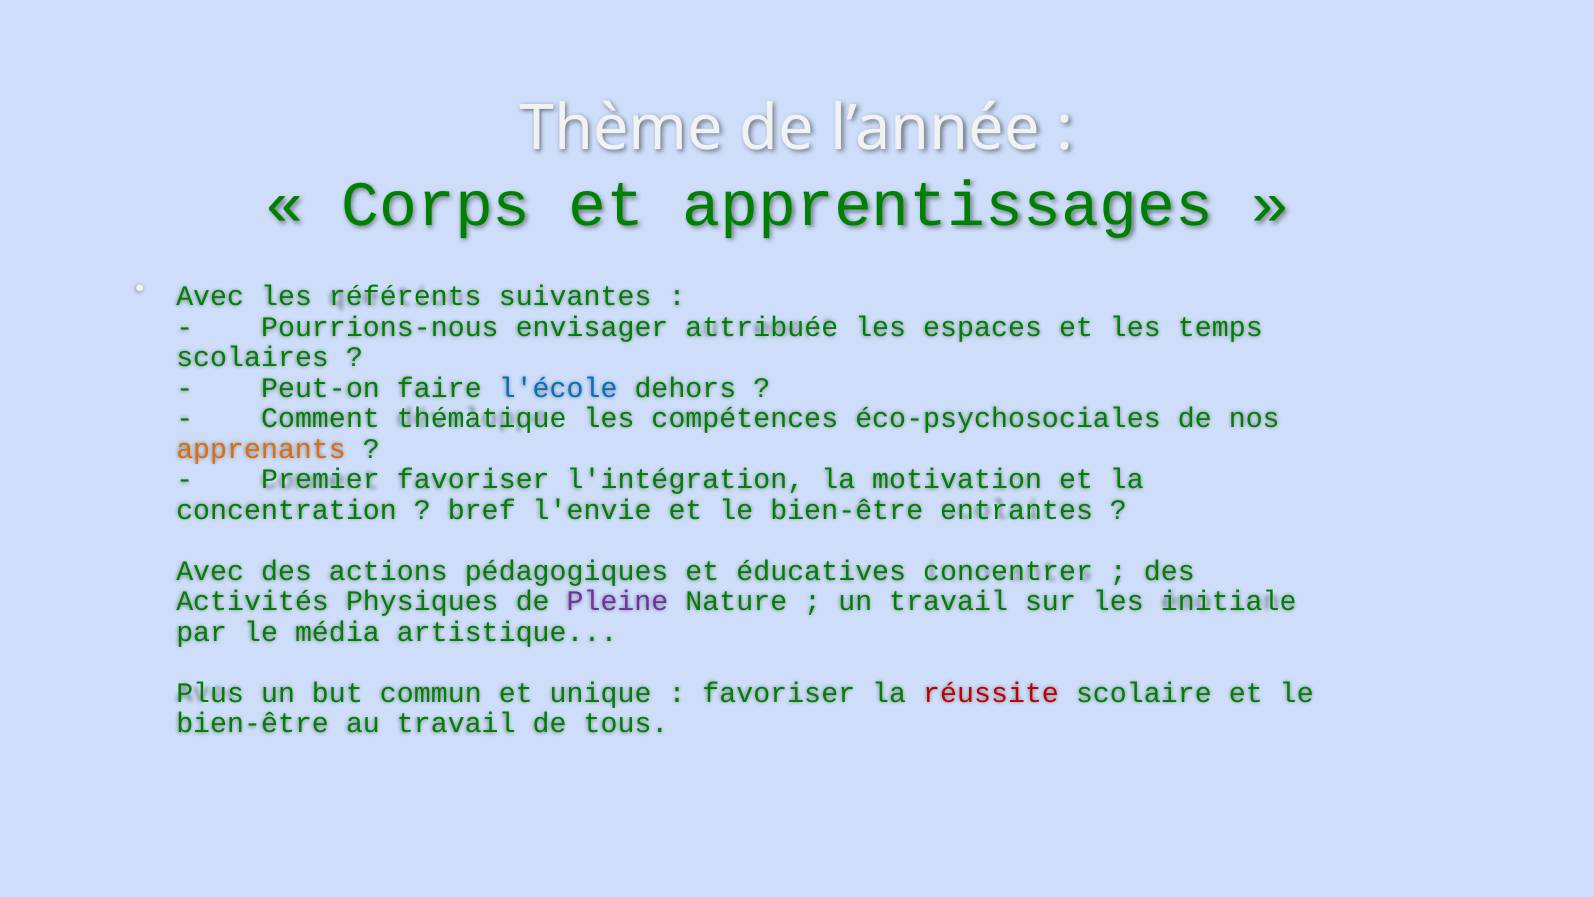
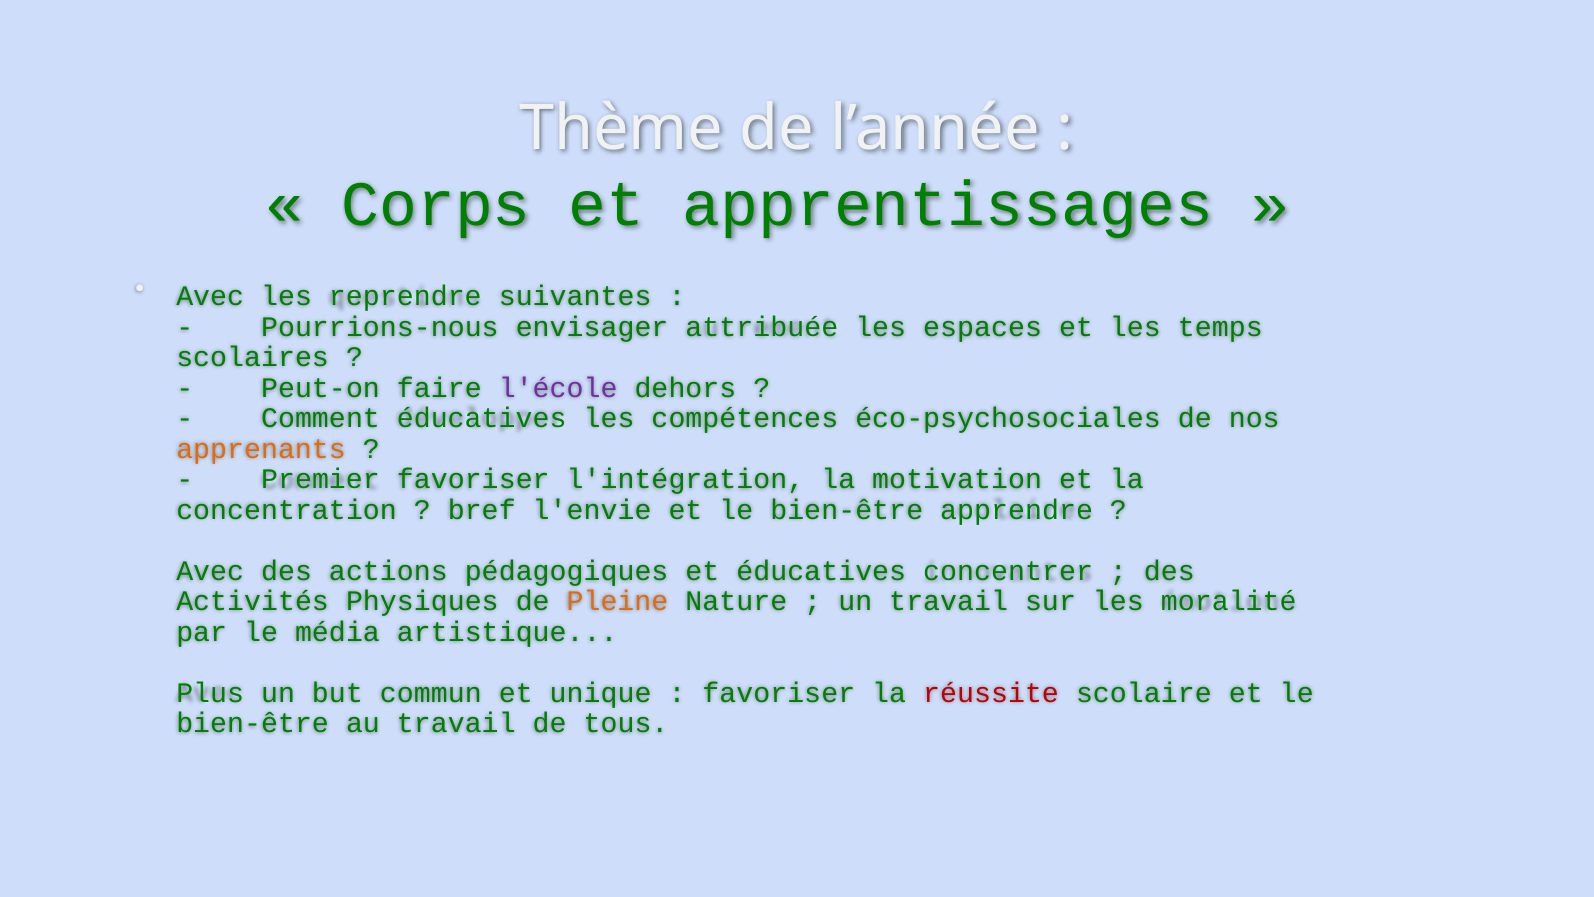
référents: référents -> reprendre
l'école colour: blue -> purple
Comment thématique: thématique -> éducatives
entrantes: entrantes -> apprendre
Pleine colour: purple -> orange
initiale: initiale -> moralité
